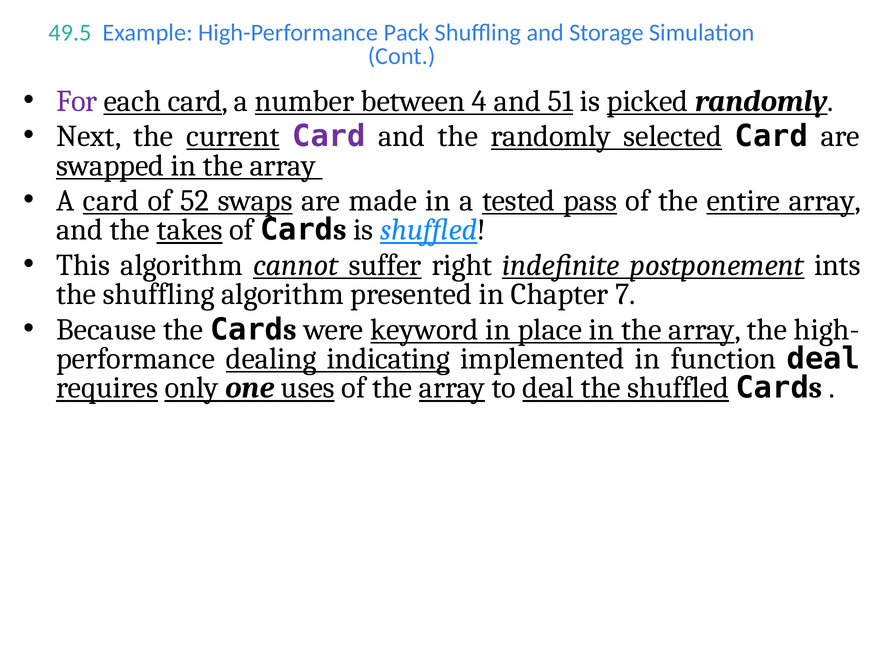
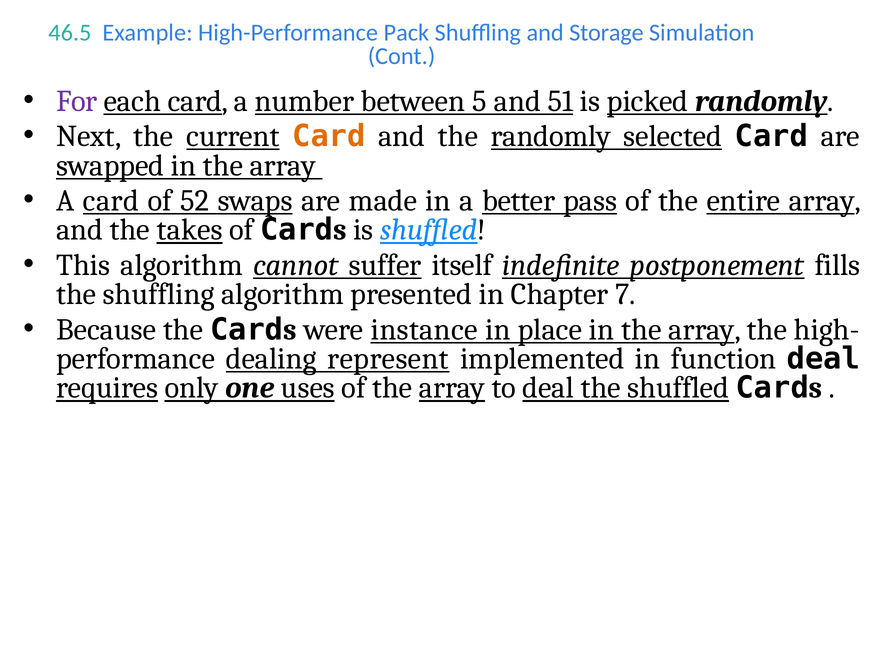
49.5: 49.5 -> 46.5
4: 4 -> 5
Card at (329, 136) colour: purple -> orange
tested: tested -> better
right: right -> itself
ints: ints -> fills
keyword: keyword -> instance
indicating: indicating -> represent
